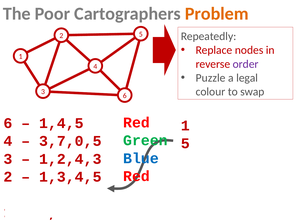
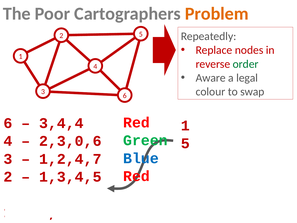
order colour: purple -> green
Puzzle: Puzzle -> Aware
1,4,5: 1,4,5 -> 3,4,4
3,7,0,5: 3,7,0,5 -> 2,3,0,6
1,2,4,3: 1,2,4,3 -> 1,2,4,7
